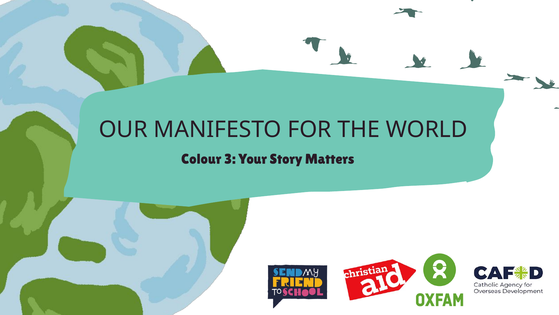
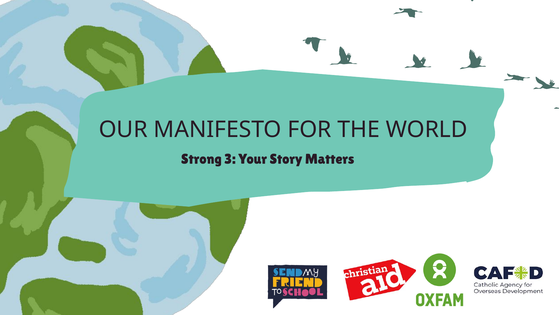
Colour: Colour -> Strong
